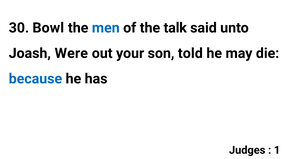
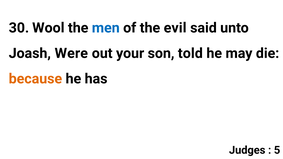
Bowl: Bowl -> Wool
talk: talk -> evil
because colour: blue -> orange
1: 1 -> 5
